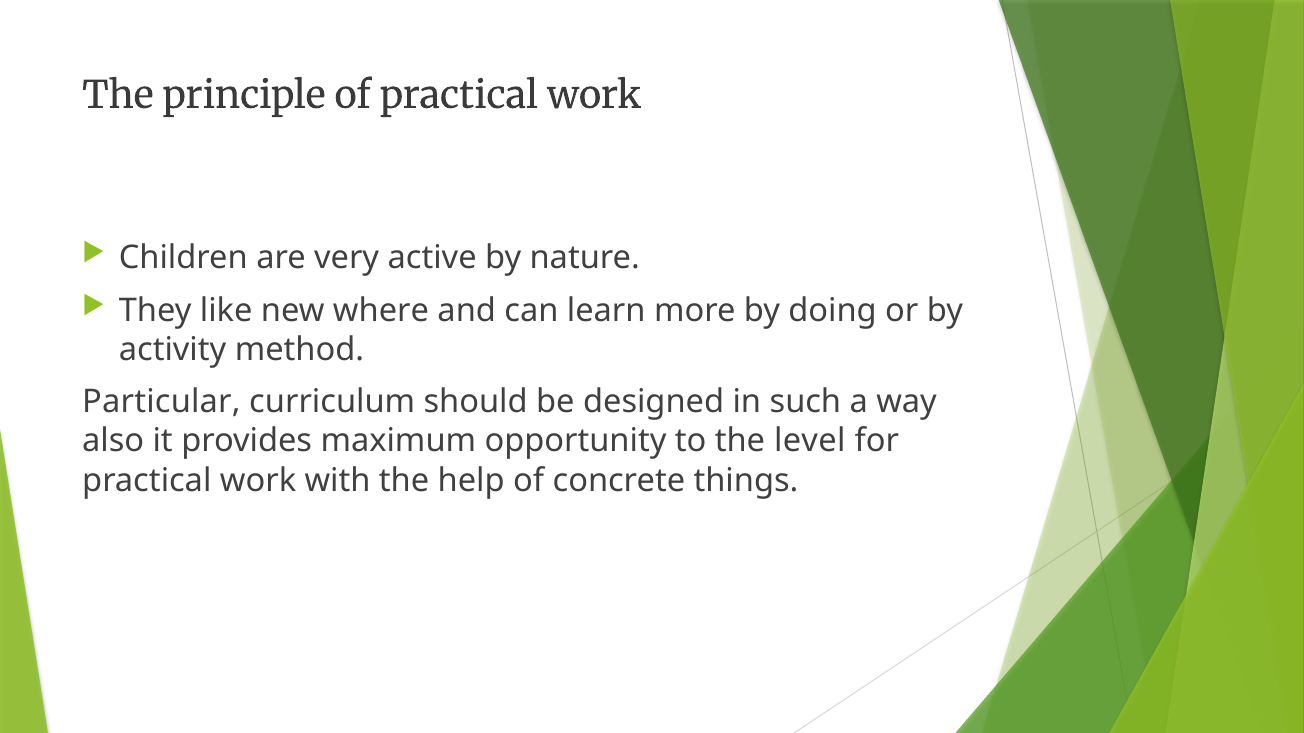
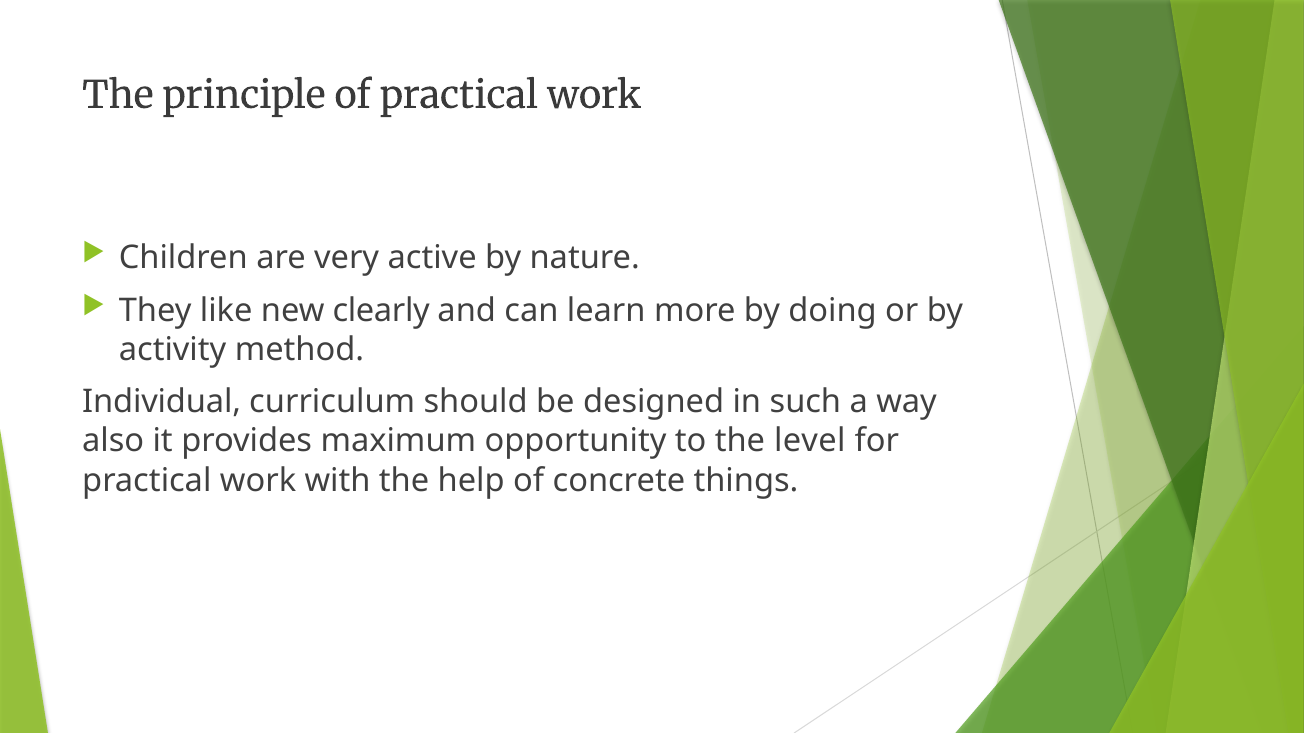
where: where -> clearly
Particular: Particular -> Individual
